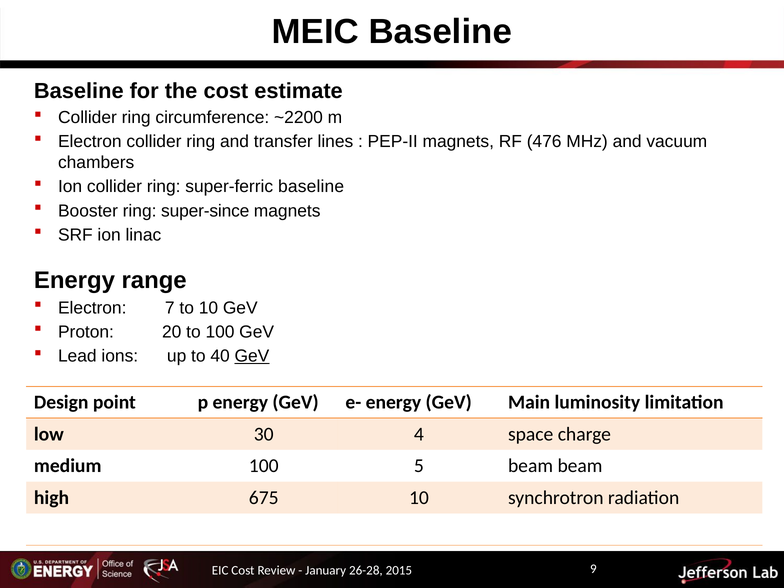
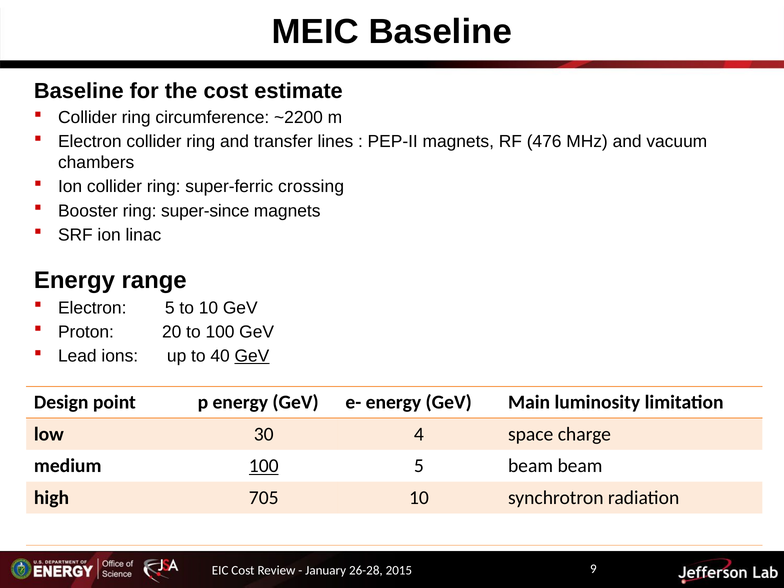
super-ferric baseline: baseline -> crossing
Electron 7: 7 -> 5
100 at (264, 466) underline: none -> present
675: 675 -> 705
